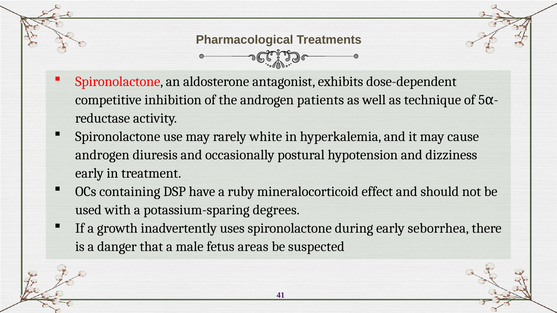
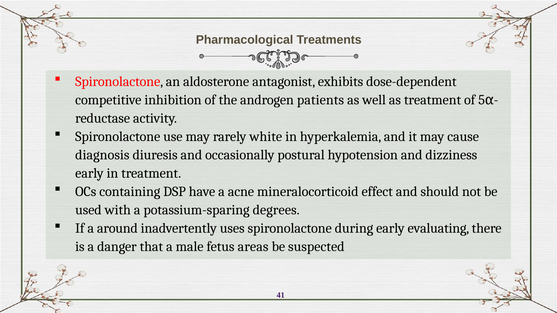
as technique: technique -> treatment
androgen at (102, 155): androgen -> diagnosis
ruby: ruby -> acne
growth: growth -> around
seborrhea: seborrhea -> evaluating
